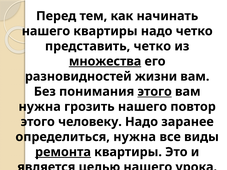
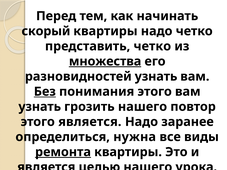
нашего at (46, 31): нашего -> скорый
разновидностей жизни: жизни -> узнать
Без underline: none -> present
этого at (155, 92) underline: present -> none
нужна at (40, 107): нужна -> узнать
этого человеку: человеку -> является
